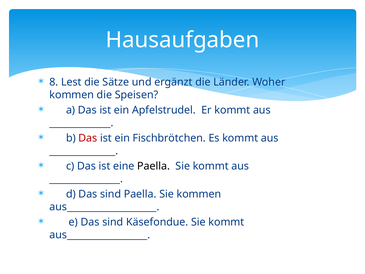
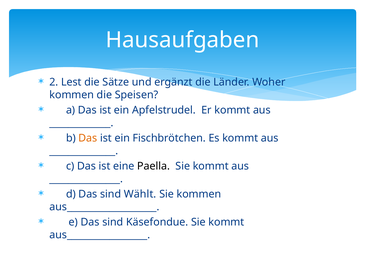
8: 8 -> 2
Das at (88, 138) colour: red -> orange
sind Paella: Paella -> Wählt
